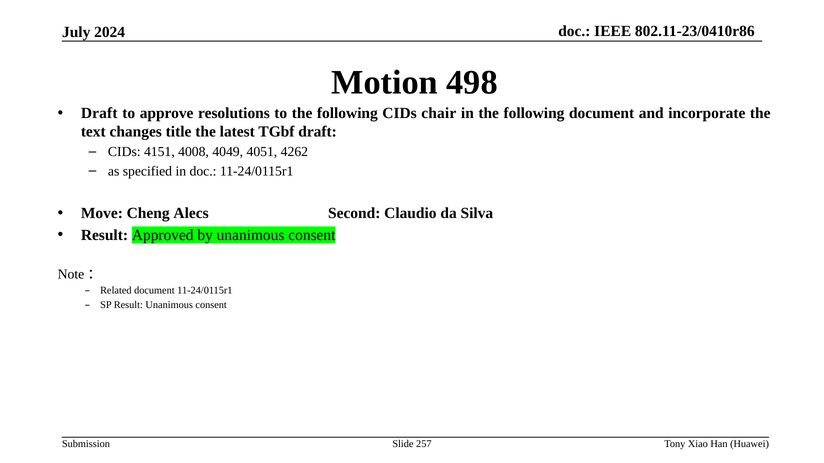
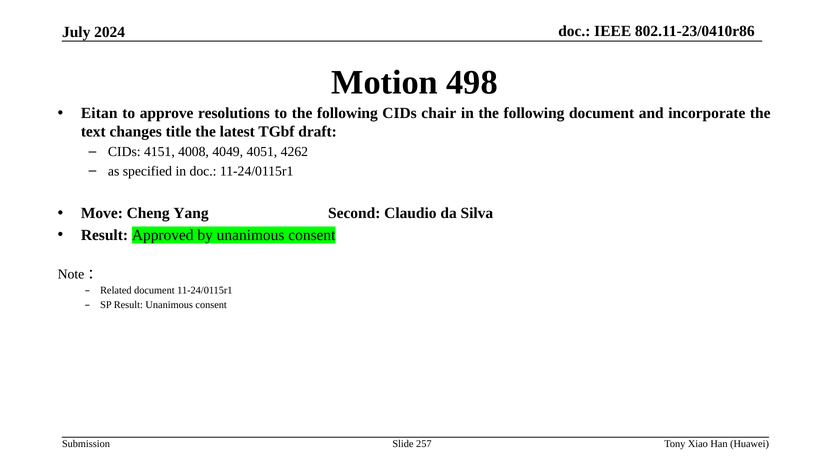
Draft at (99, 113): Draft -> Eitan
Alecs: Alecs -> Yang
